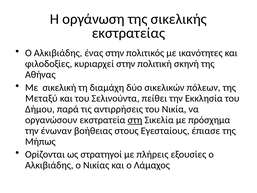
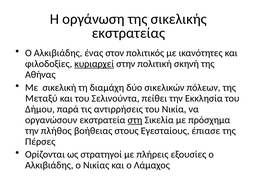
ένας στην: στην -> στον
κυριαρχεί underline: none -> present
ένωναν: ένωναν -> πλήθος
Μήπως: Μήπως -> Πέρσες
